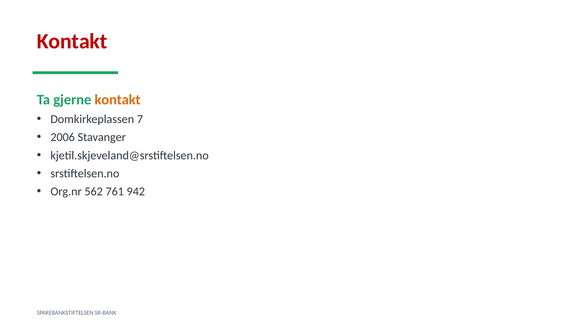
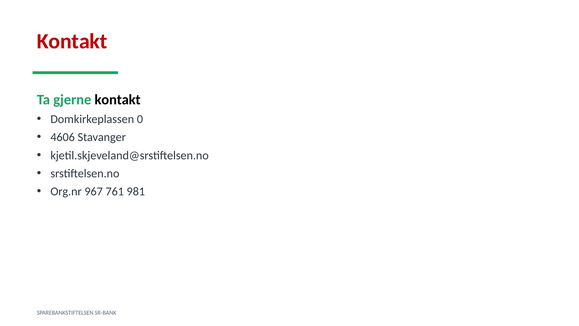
kontakt at (118, 100) colour: orange -> black
7: 7 -> 0
2006: 2006 -> 4606
562: 562 -> 967
942: 942 -> 981
